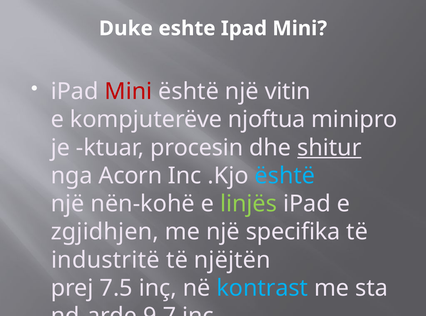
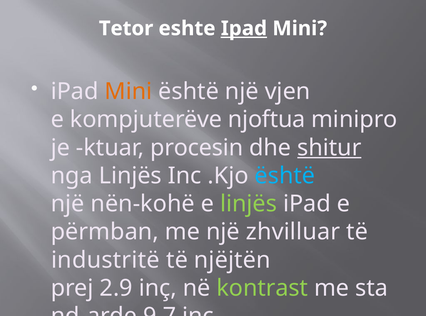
Duke: Duke -> Tetor
Ipad at (244, 28) underline: none -> present
Mini at (128, 92) colour: red -> orange
vitin: vitin -> vjen
nga Acorn: Acorn -> Linjës
zgjidhjen: zgjidhjen -> përmban
specifika: specifika -> zhvilluar
7.5: 7.5 -> 2.9
kontrast colour: light blue -> light green
